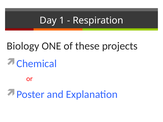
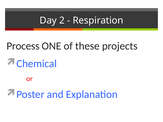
1: 1 -> 2
Biology: Biology -> Process
